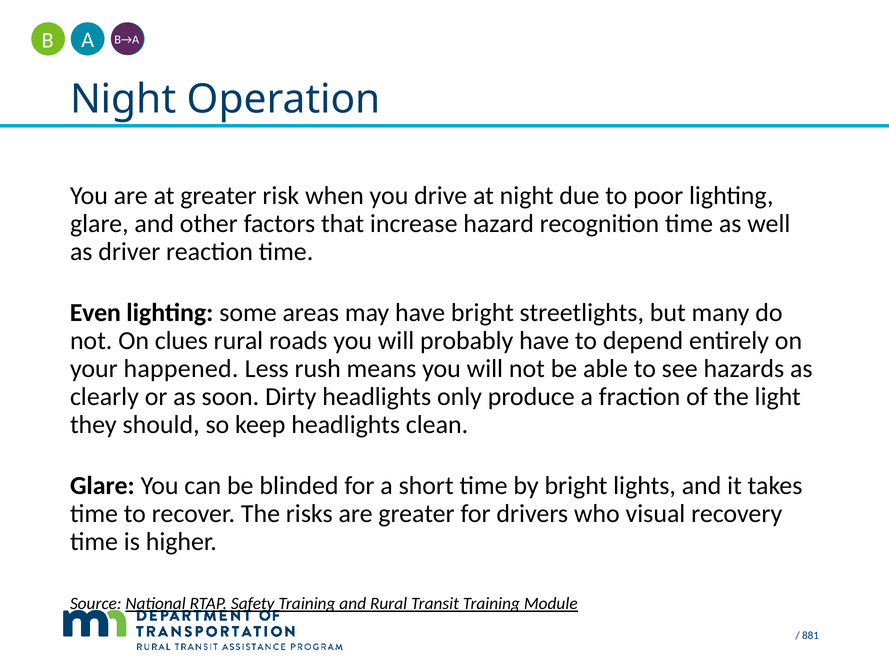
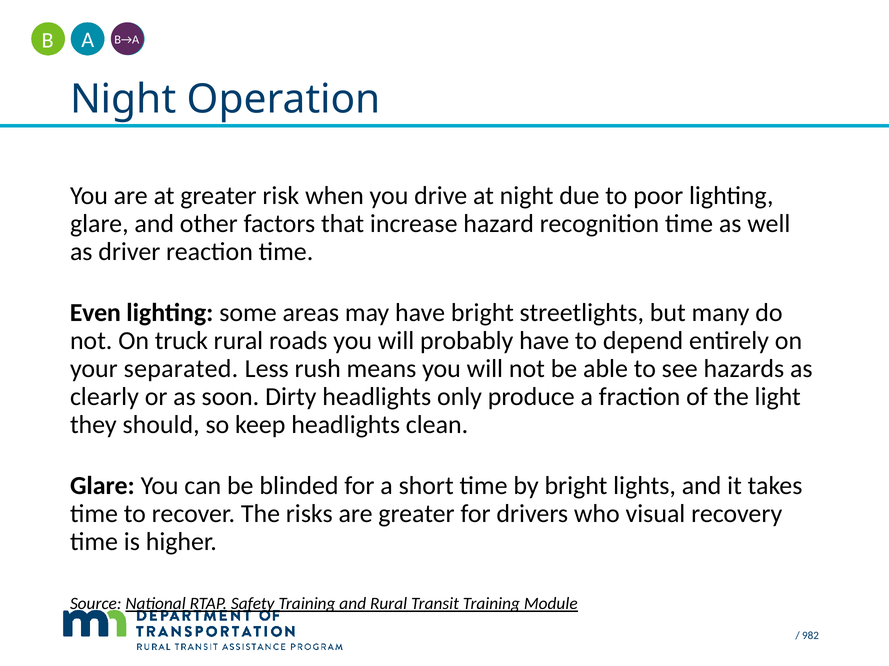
clues: clues -> truck
happened: happened -> separated
881: 881 -> 982
